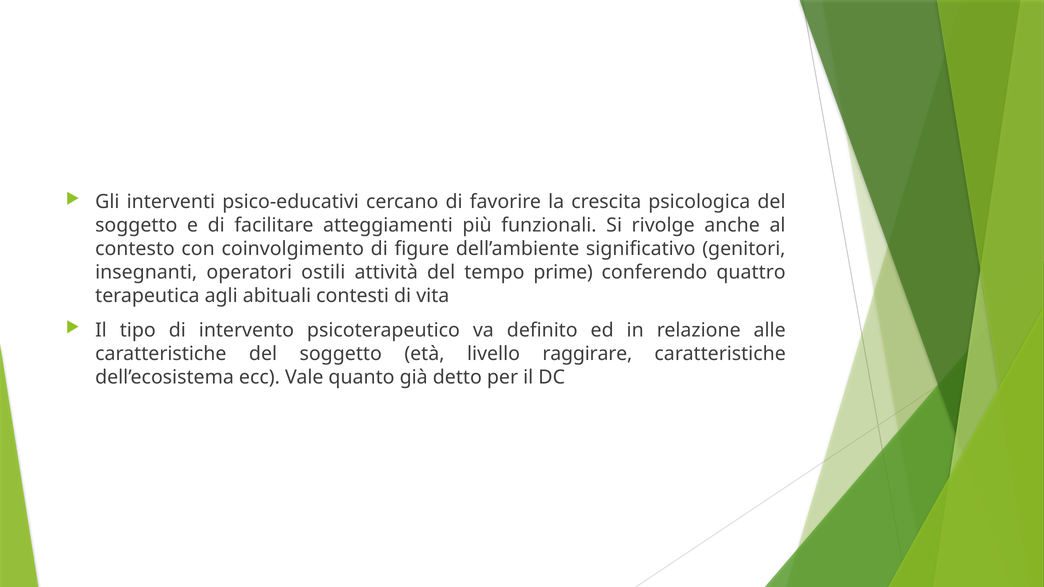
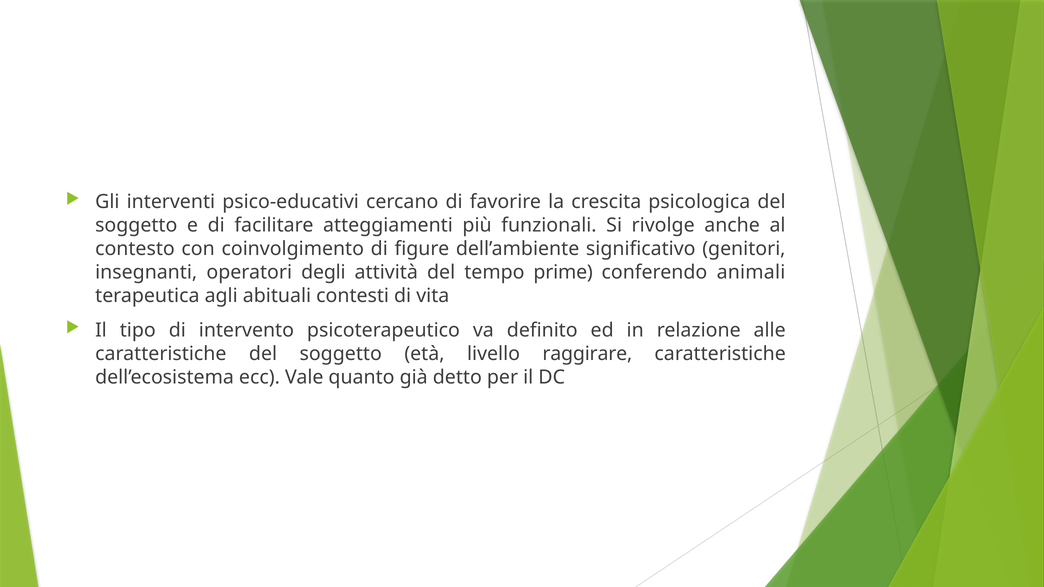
ostili: ostili -> degli
quattro: quattro -> animali
